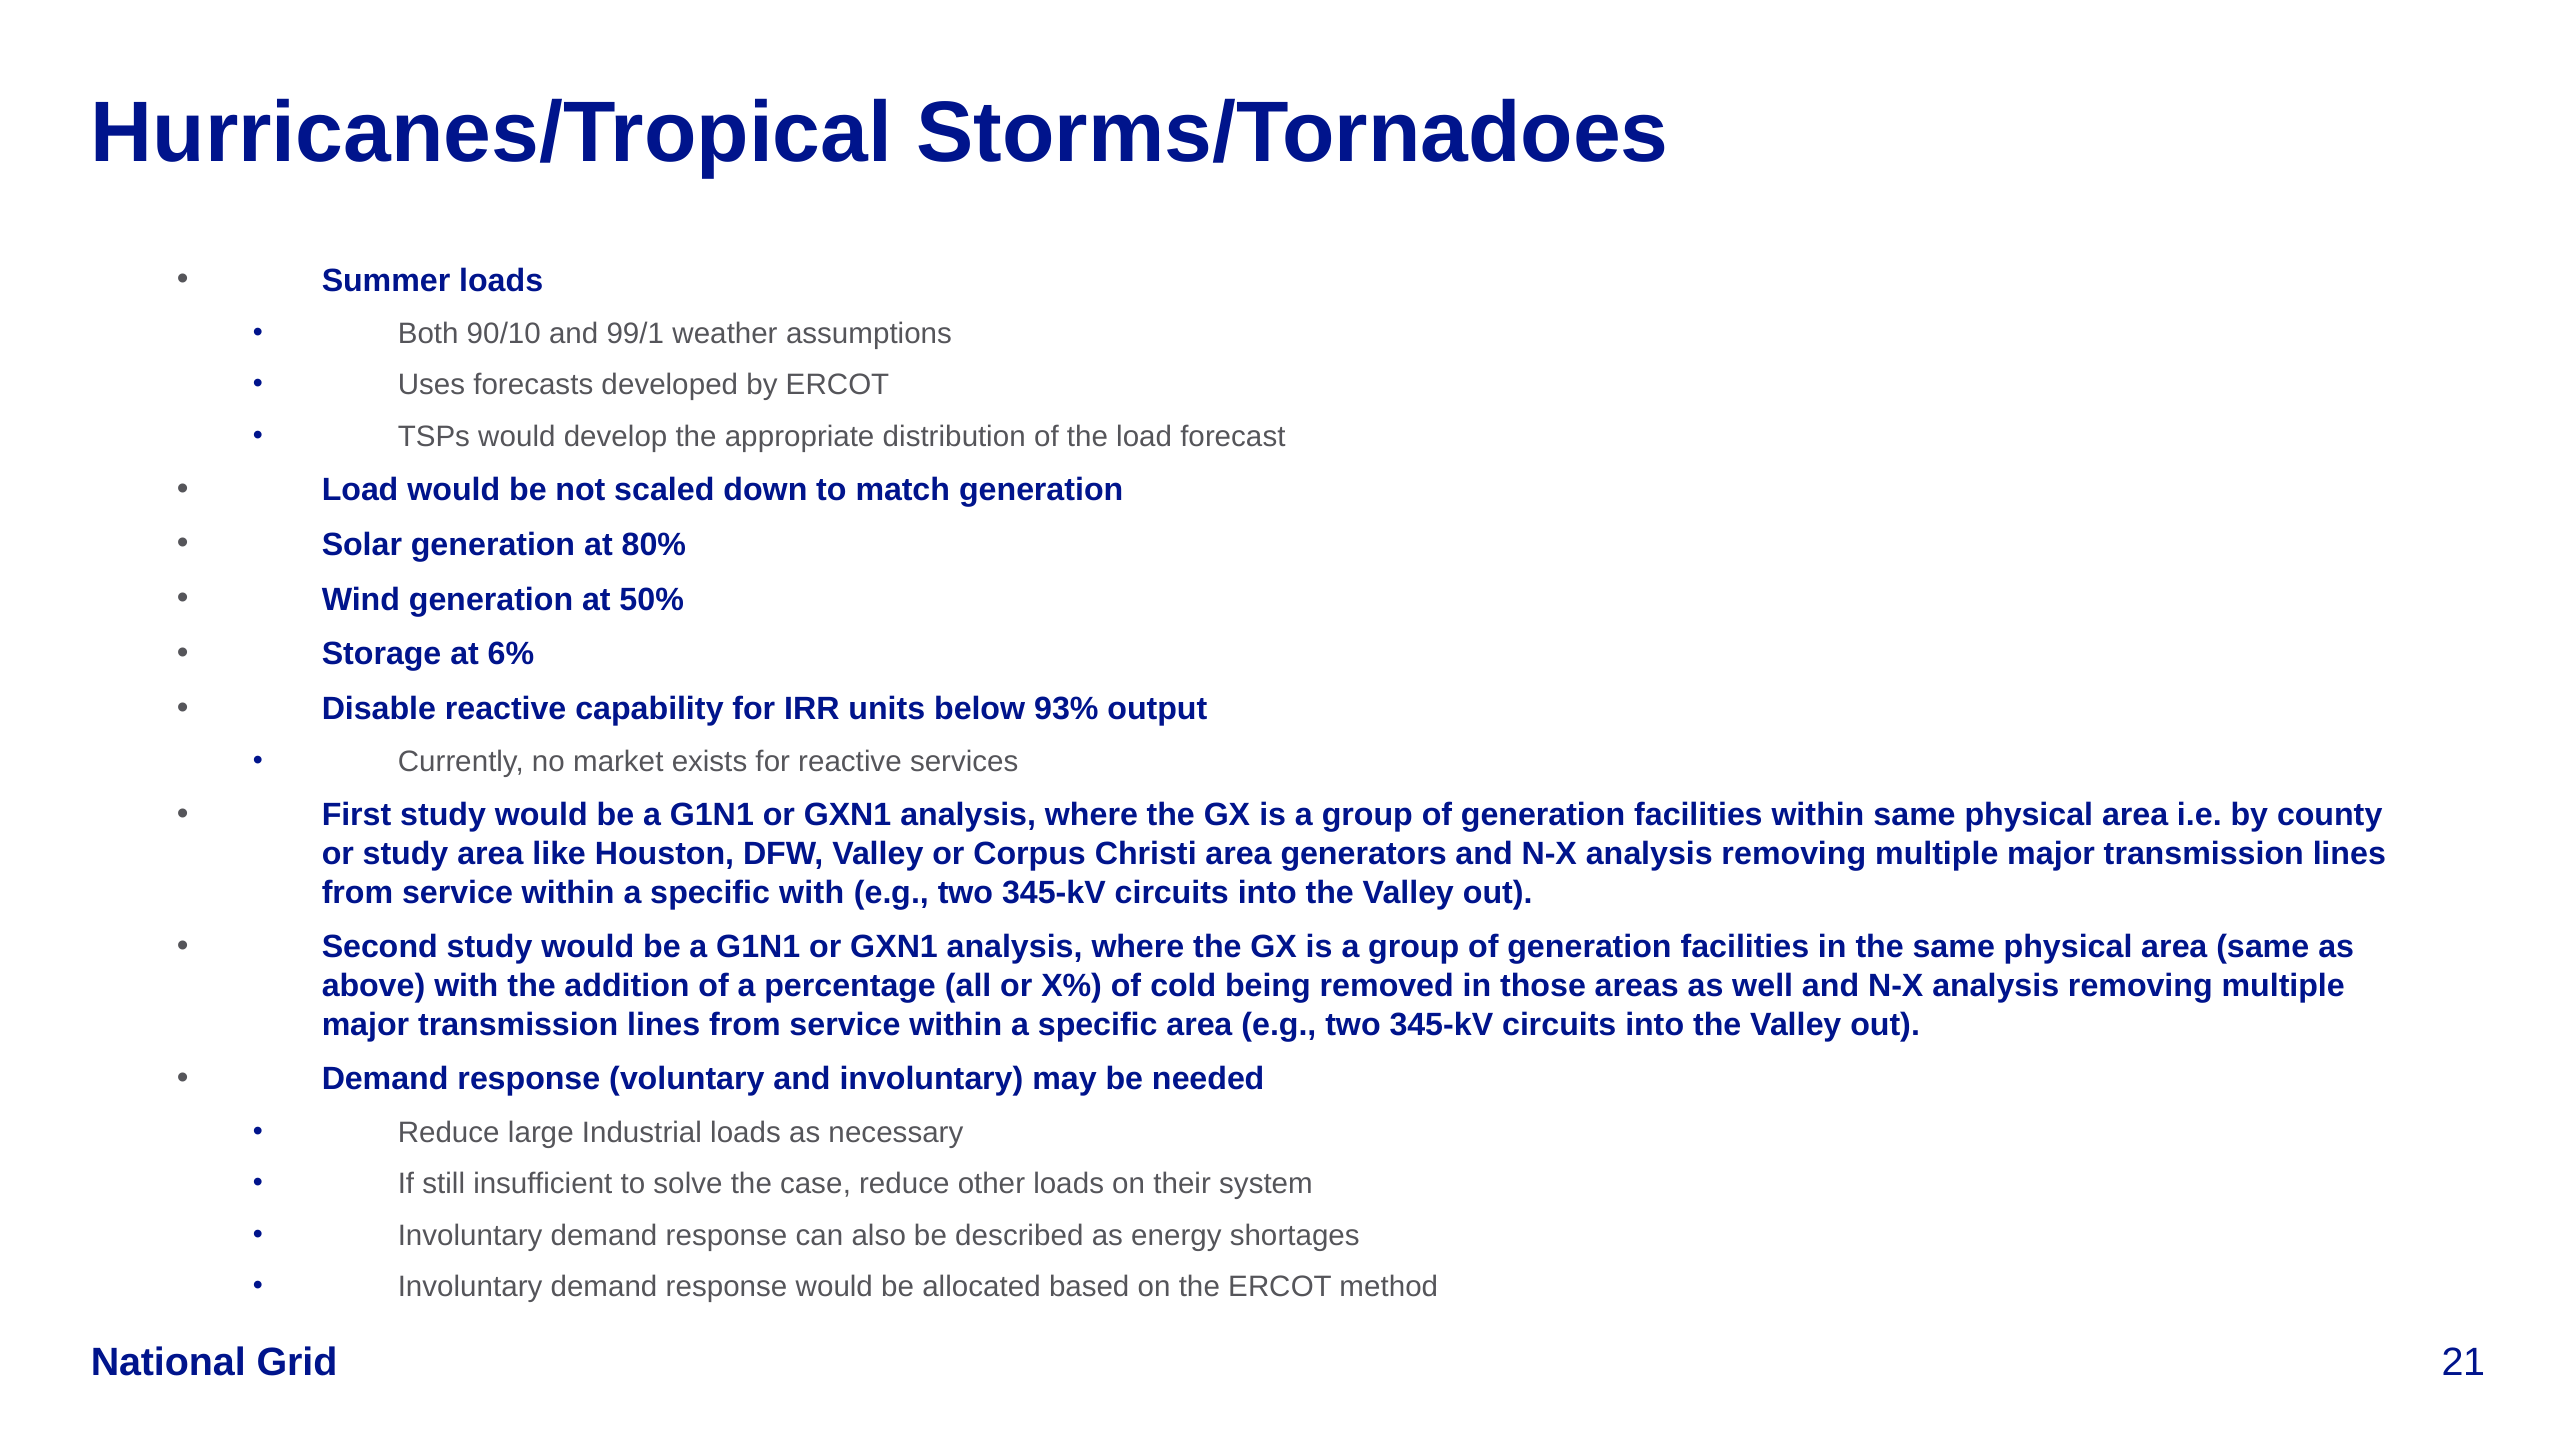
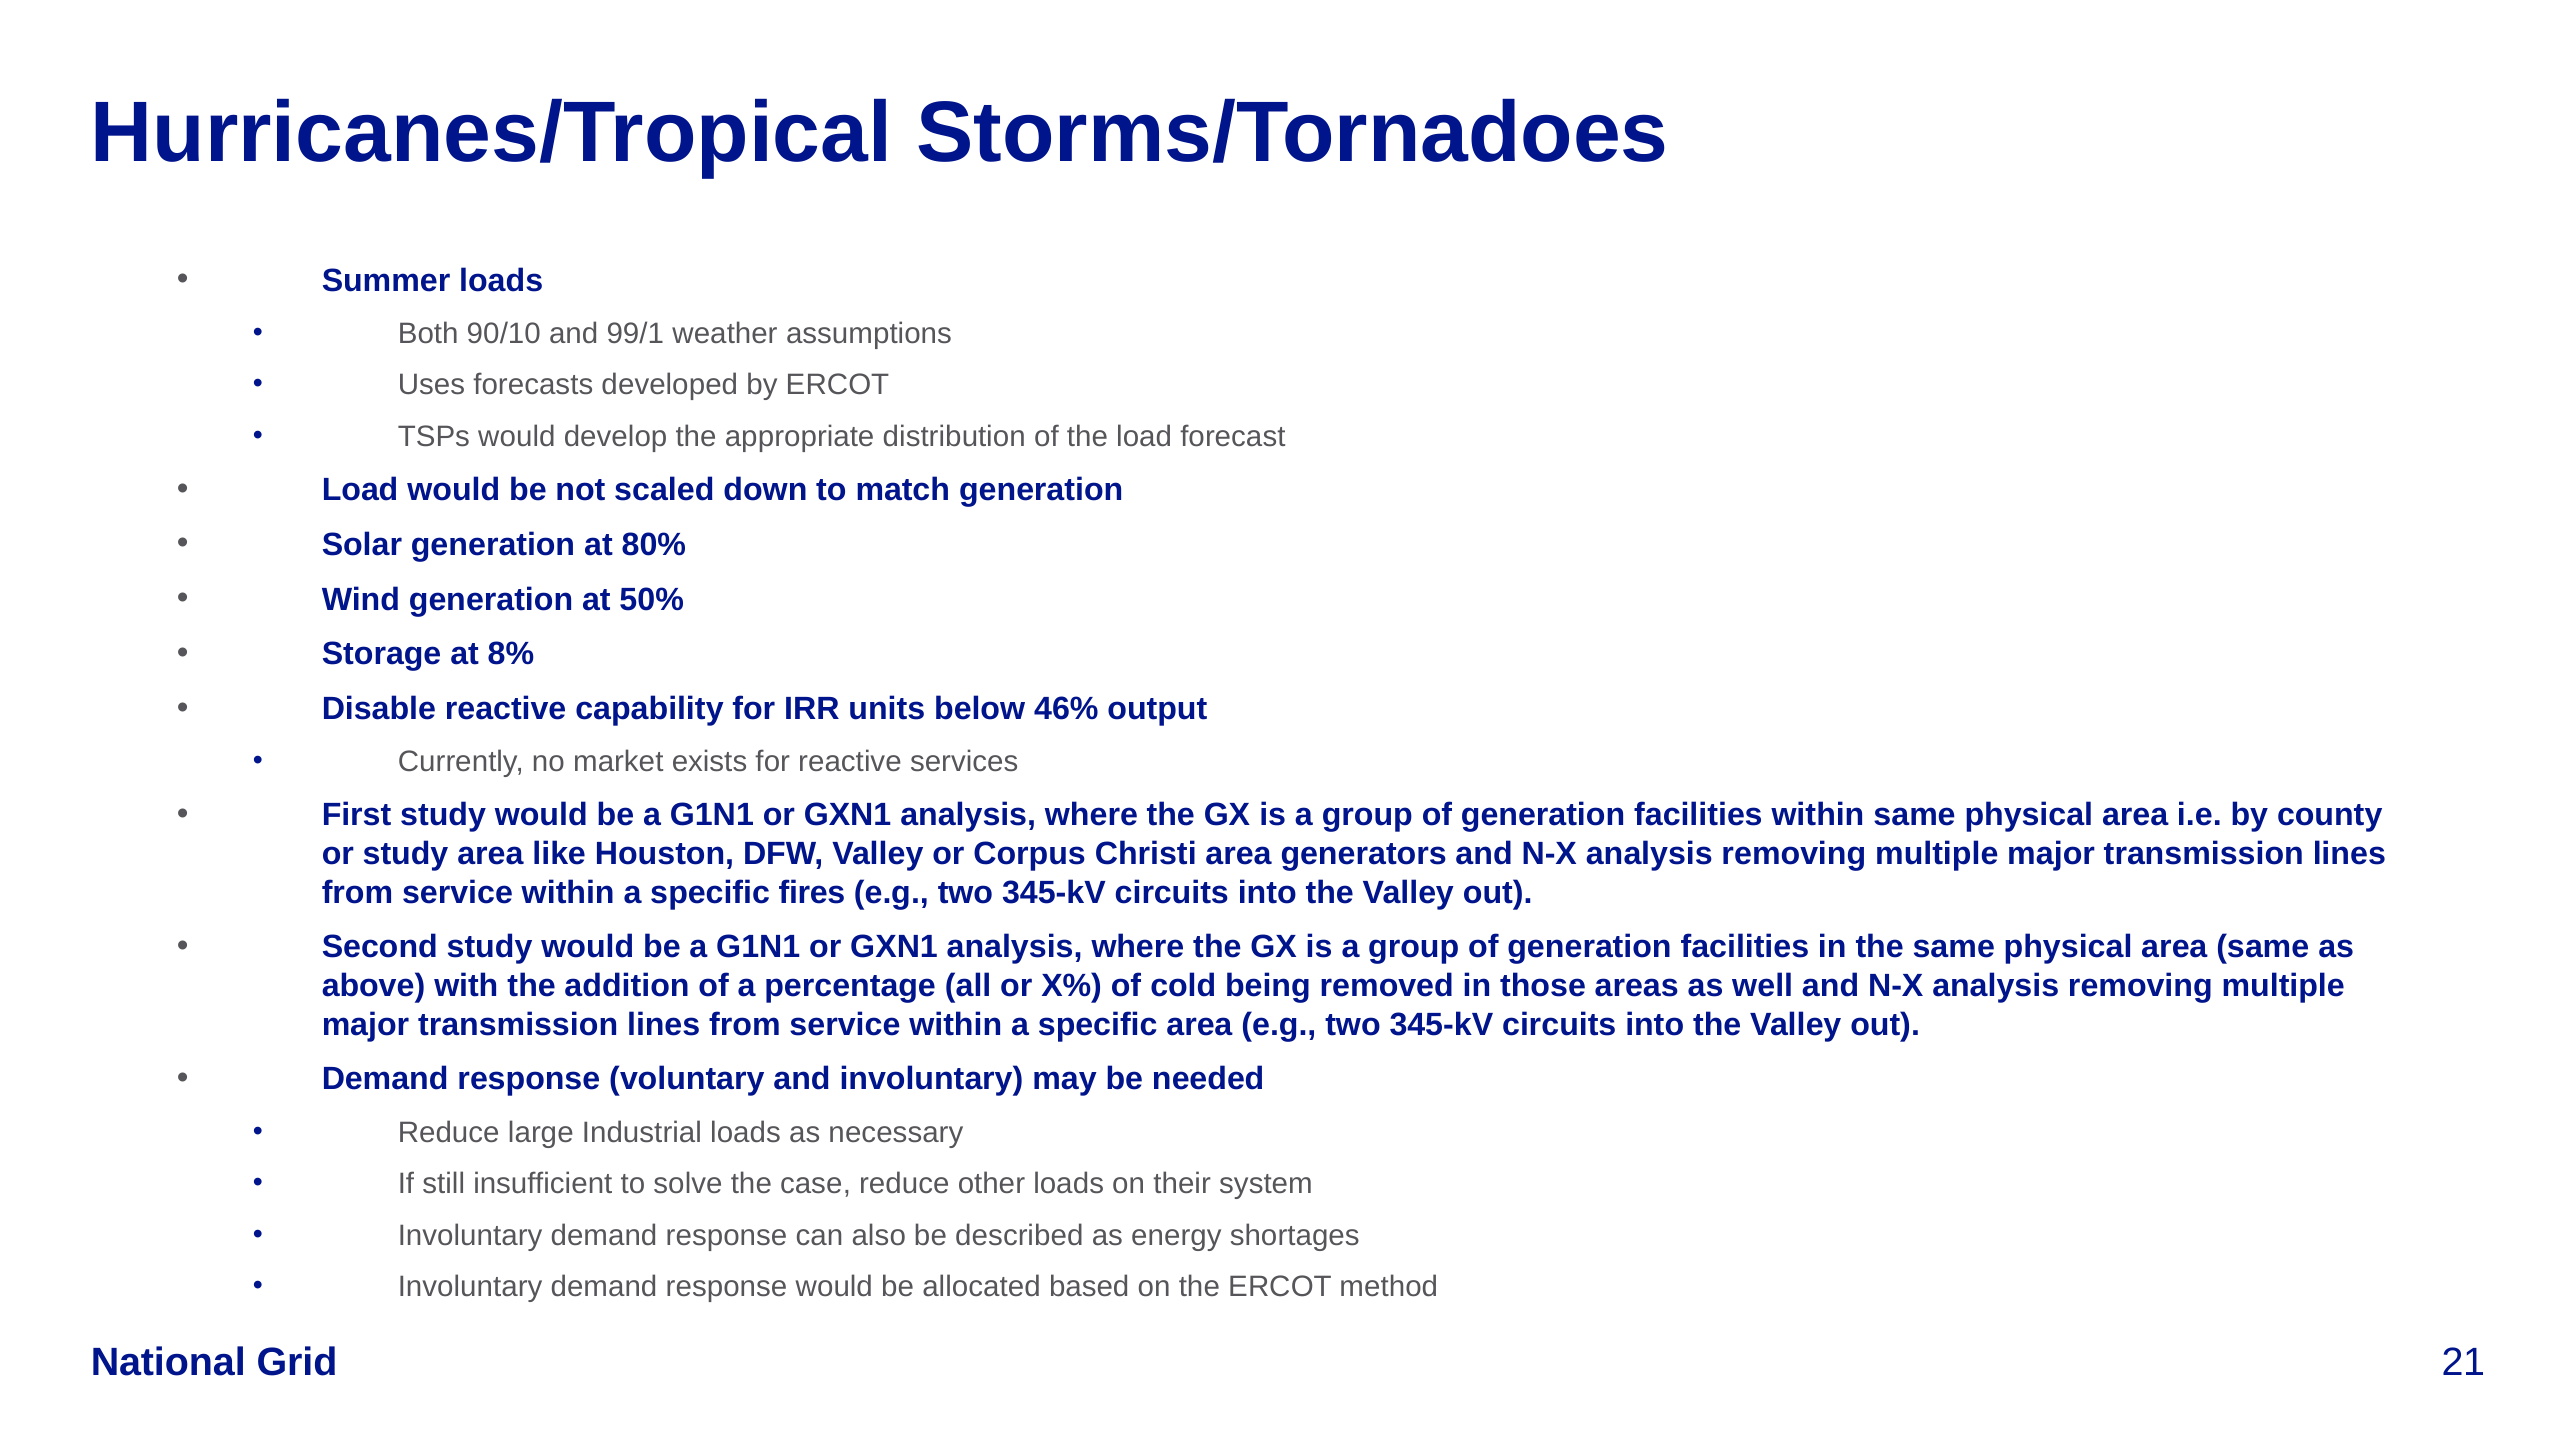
6%: 6% -> 8%
93%: 93% -> 46%
specific with: with -> fires
